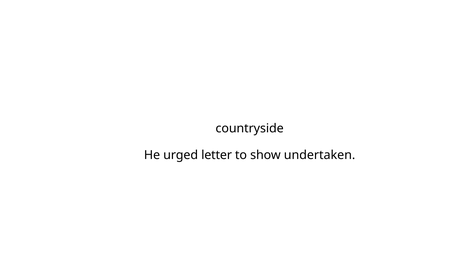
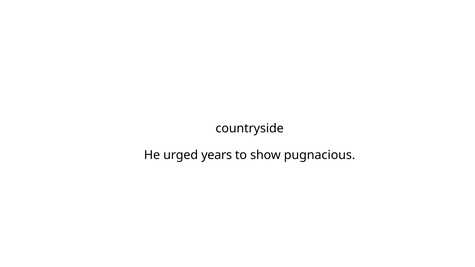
letter: letter -> years
undertaken: undertaken -> pugnacious
